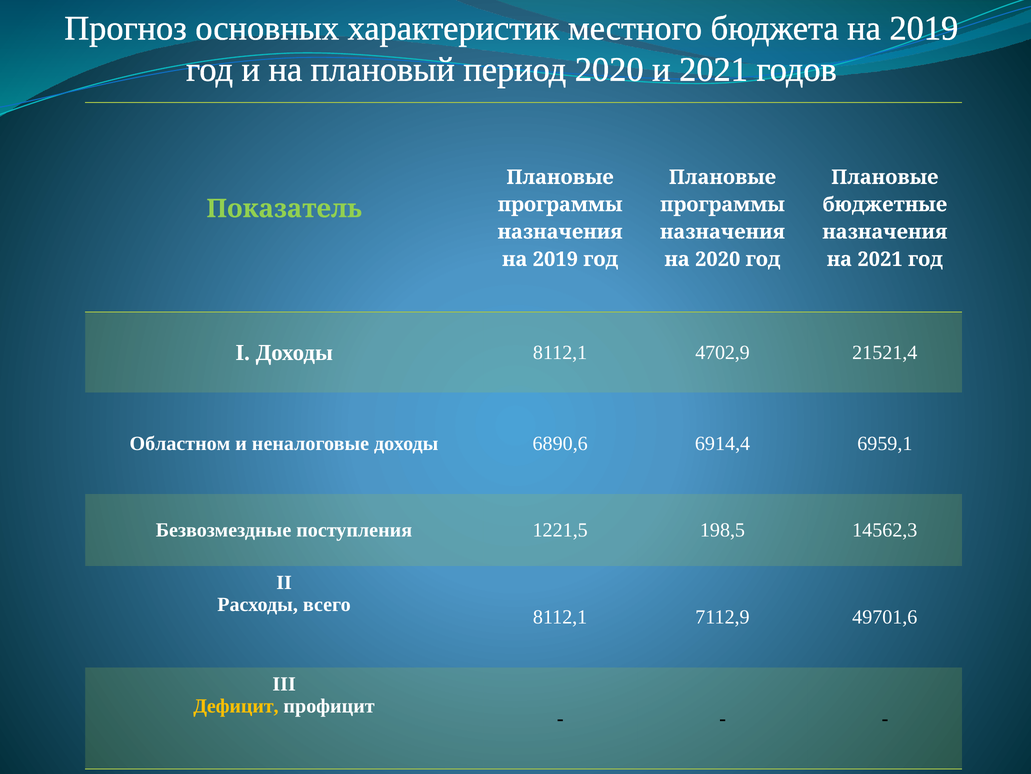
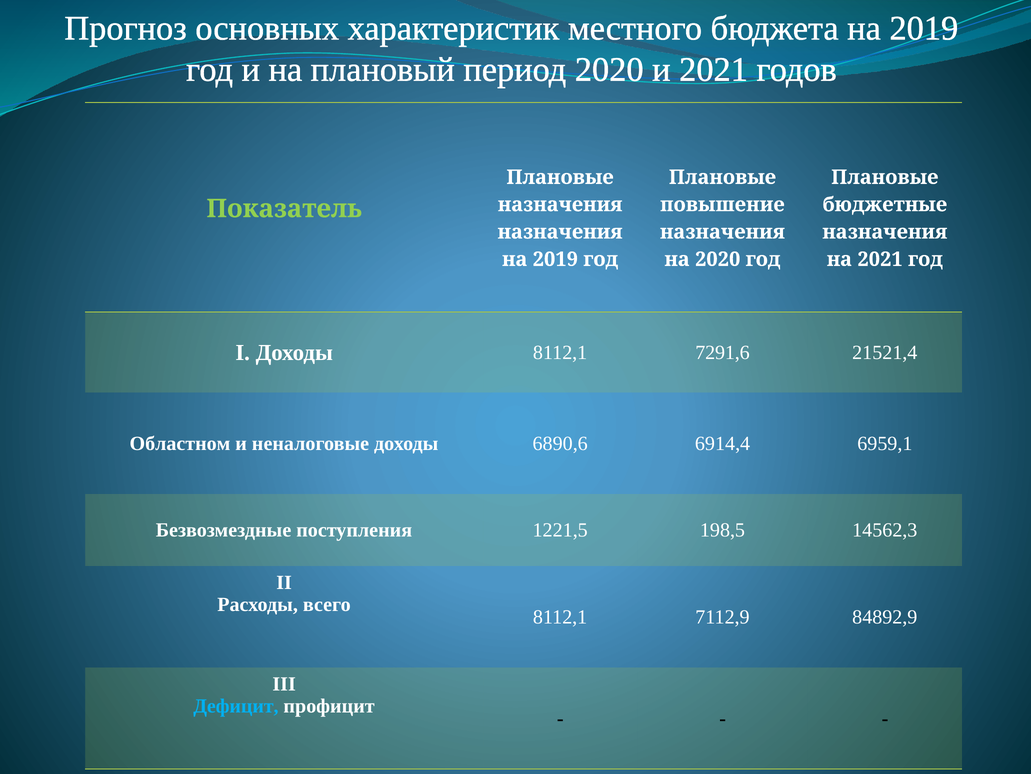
программы at (560, 204): программы -> назначения
программы at (723, 204): программы -> повышение
4702,9: 4702,9 -> 7291,6
49701,6: 49701,6 -> 84892,9
Дефицит colour: yellow -> light blue
